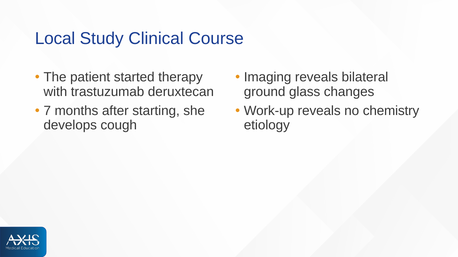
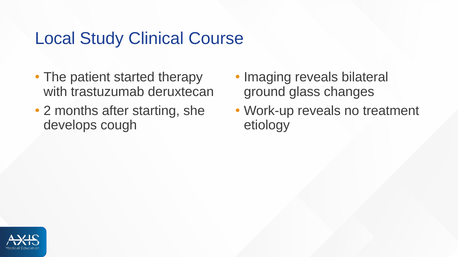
7: 7 -> 2
chemistry: chemistry -> treatment
